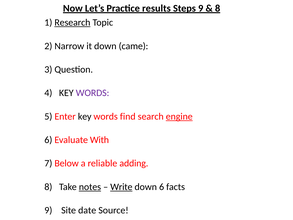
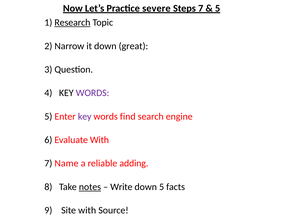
results: results -> severe
Steps 9: 9 -> 7
8 at (218, 8): 8 -> 5
came: came -> great
key at (85, 116) colour: black -> purple
engine underline: present -> none
Below: Below -> Name
Write underline: present -> none
down 6: 6 -> 5
Site date: date -> with
